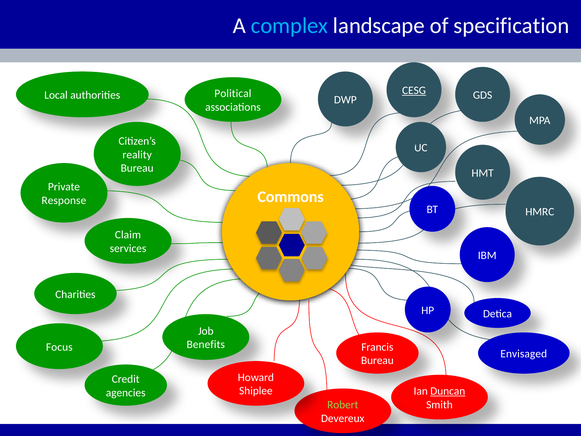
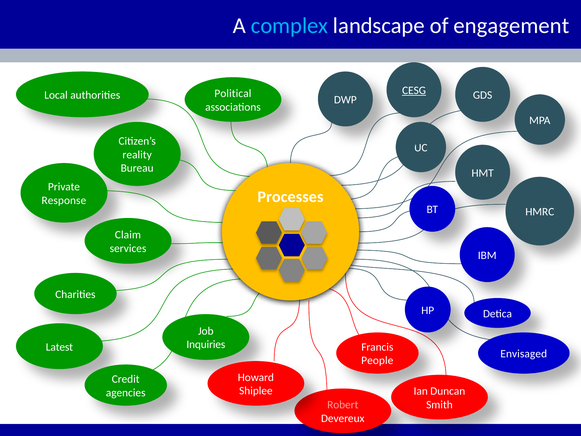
specification: specification -> engagement
Commons: Commons -> Processes
Benefits: Benefits -> Inquiries
Focus: Focus -> Latest
Bureau at (377, 360): Bureau -> People
Duncan underline: present -> none
Robert colour: light green -> pink
